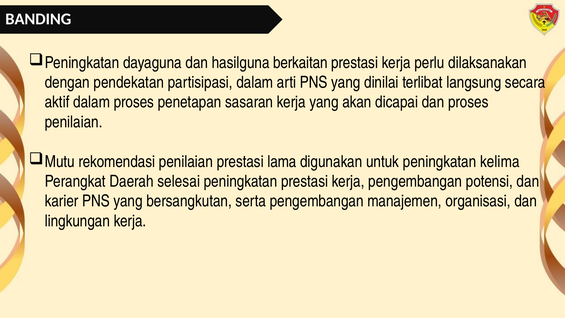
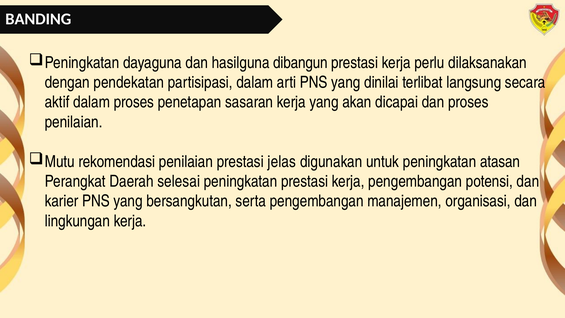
berkaitan: berkaitan -> dibangun
lama: lama -> jelas
kelima: kelima -> atasan
